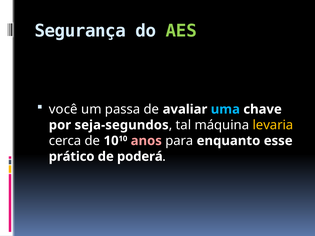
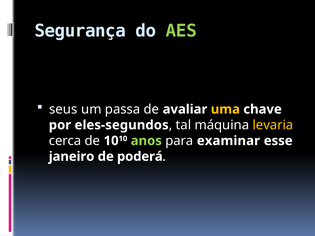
você: você -> seus
uma colour: light blue -> yellow
seja-segundos: seja-segundos -> eles-segundos
anos colour: pink -> light green
enquanto: enquanto -> examinar
prático: prático -> janeiro
